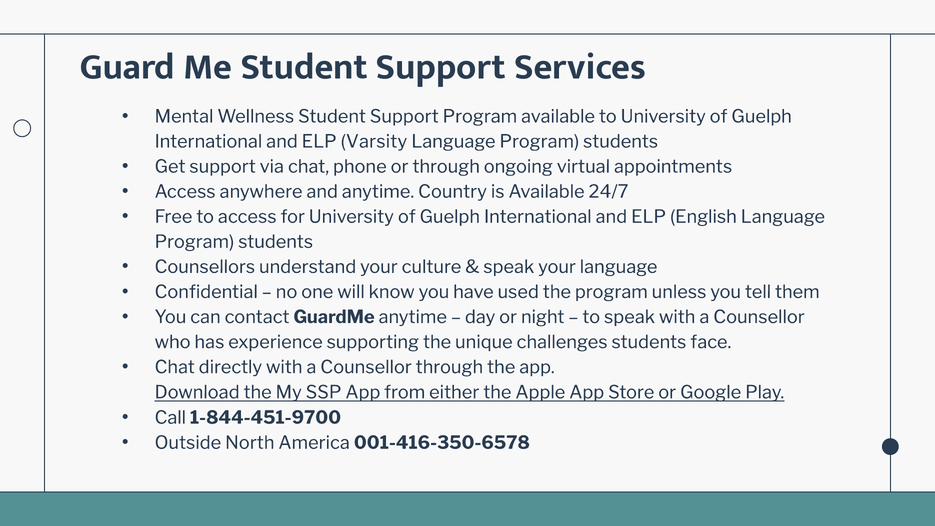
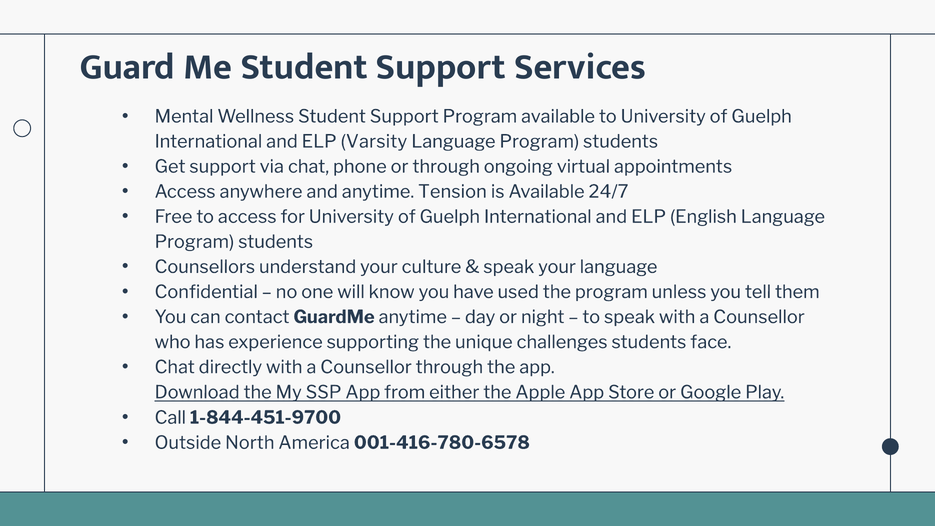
Country: Country -> Tension
001-416-350-6578: 001-416-350-6578 -> 001-416-780-6578
